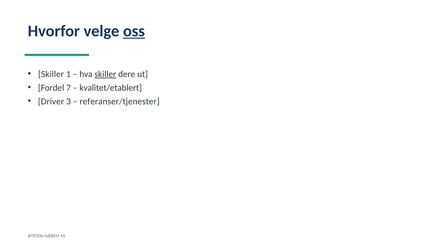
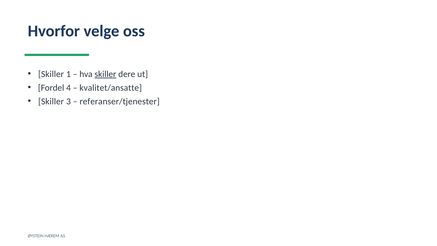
oss underline: present -> none
7: 7 -> 4
kvalitet/etablert: kvalitet/etablert -> kvalitet/ansatte
Driver at (51, 101): Driver -> Skiller
